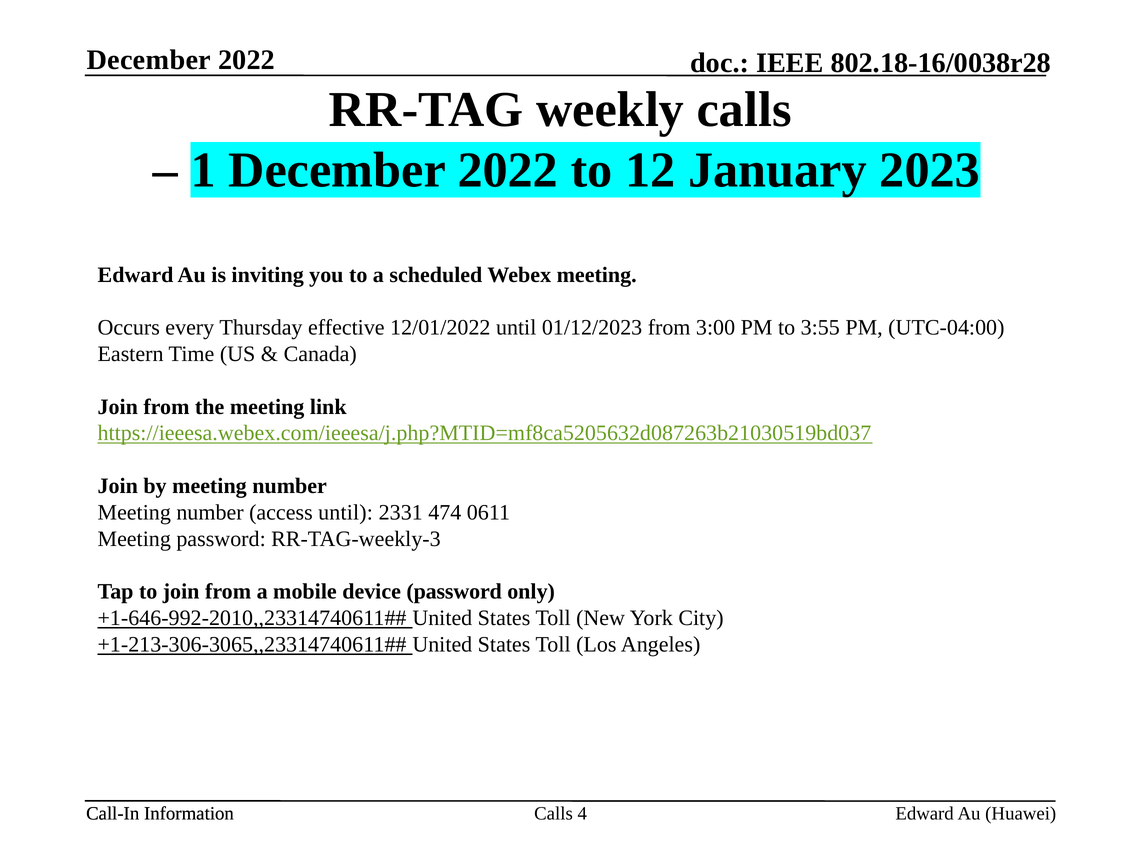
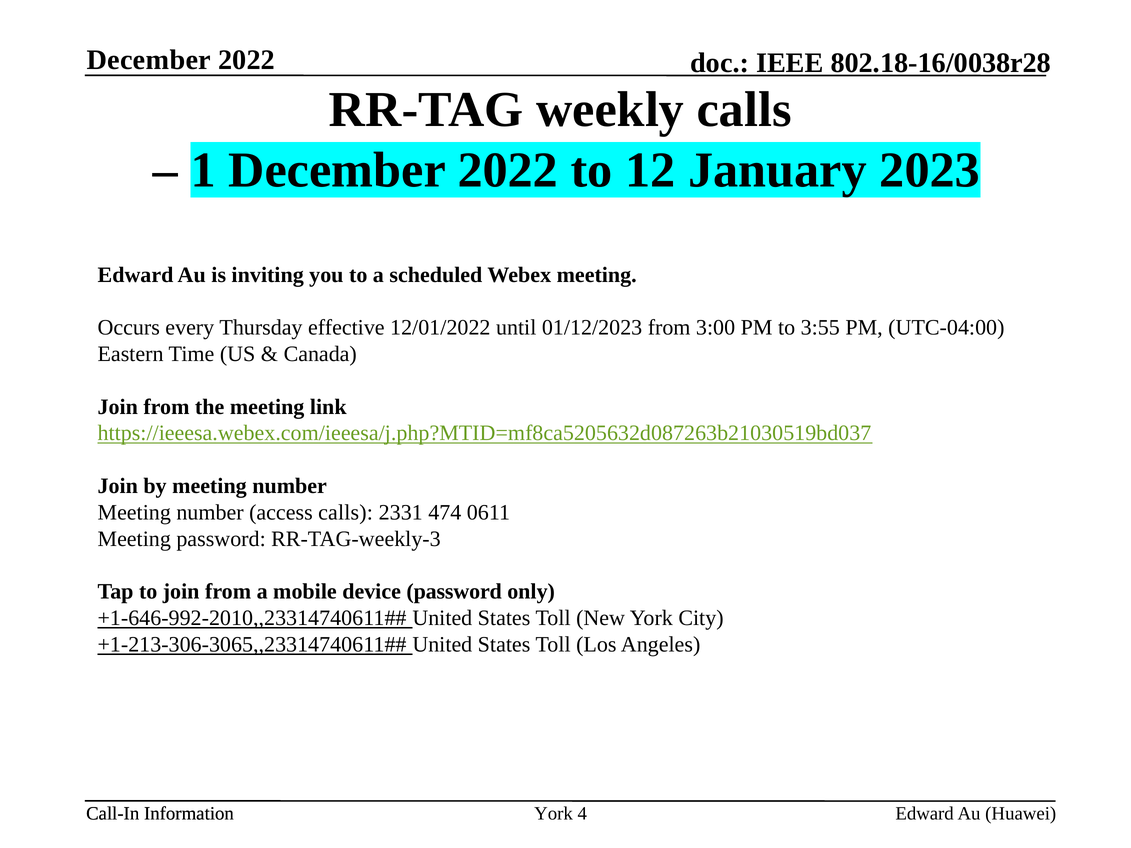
access until: until -> calls
Calls at (554, 814): Calls -> York
